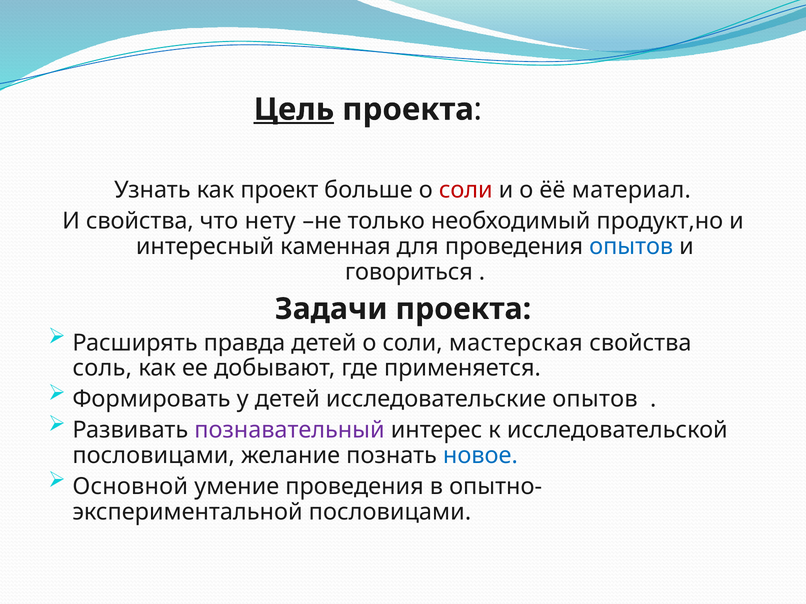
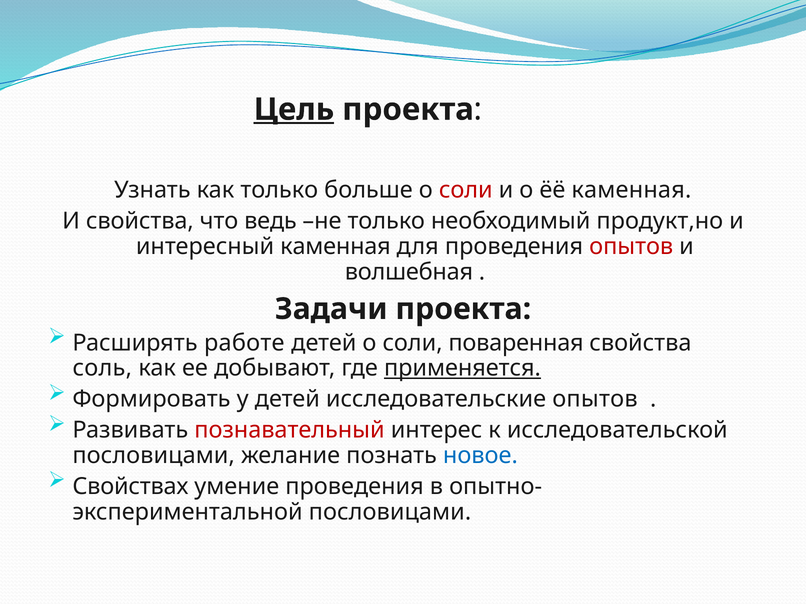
как проект: проект -> только
ёё материал: материал -> каменная
нету: нету -> ведь
опытов at (631, 247) colour: blue -> red
говориться: говориться -> волшебная
правда: правда -> работе
мастерская: мастерская -> поваренная
применяется underline: none -> present
познавательный colour: purple -> red
Основной: Основной -> Свойствах
